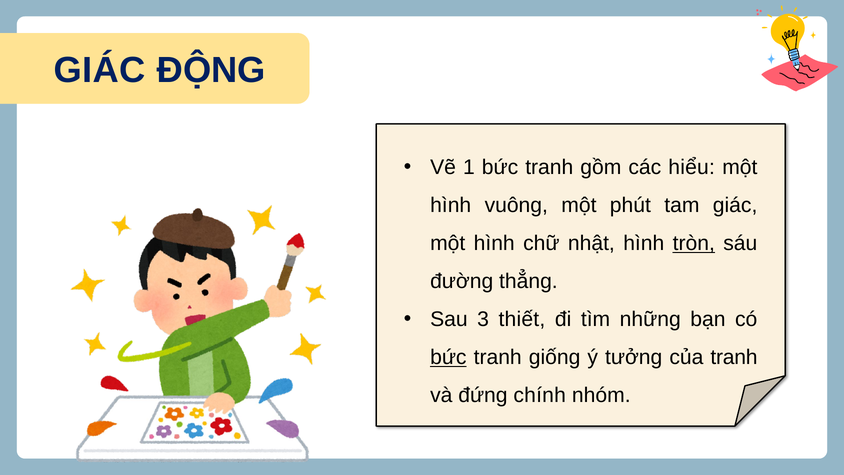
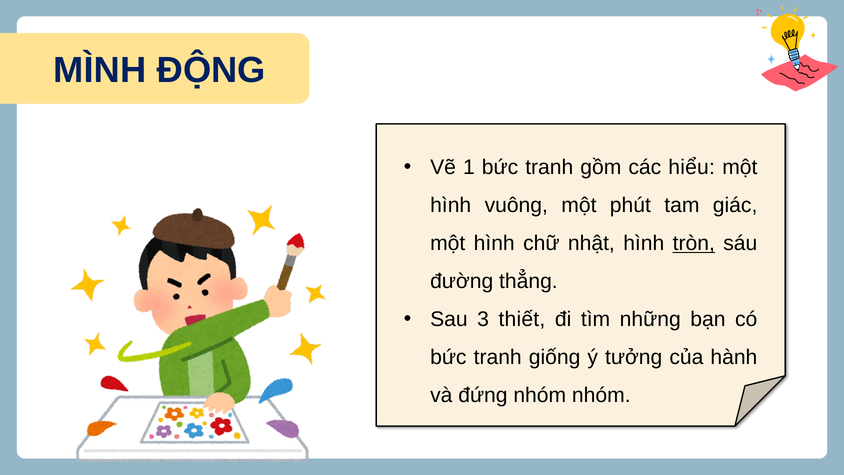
GIÁC at (100, 70): GIÁC -> MÌNH
bức at (448, 357) underline: present -> none
của tranh: tranh -> hành
đứng chính: chính -> nhóm
